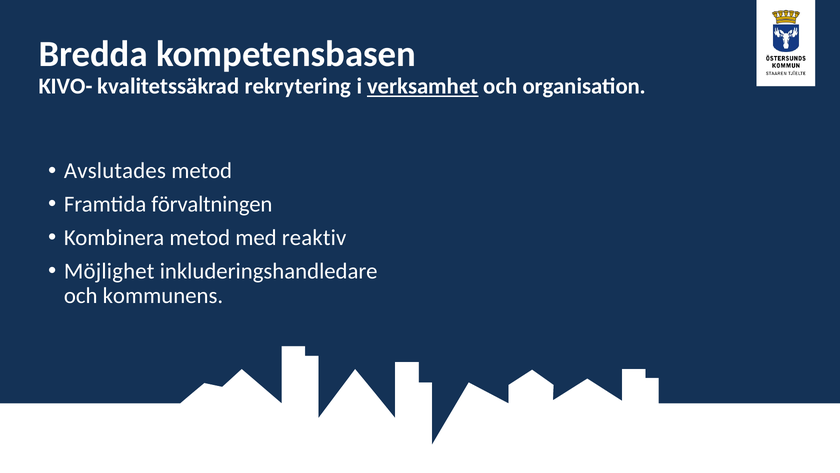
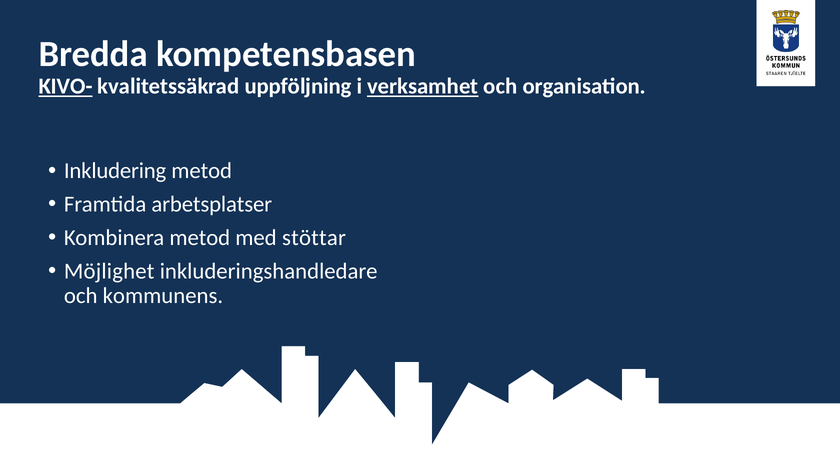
KIVO- underline: none -> present
rekrytering: rekrytering -> uppföljning
Avslutades: Avslutades -> Inkludering
förvaltningen: förvaltningen -> arbetsplatser
reaktiv: reaktiv -> stöttar
